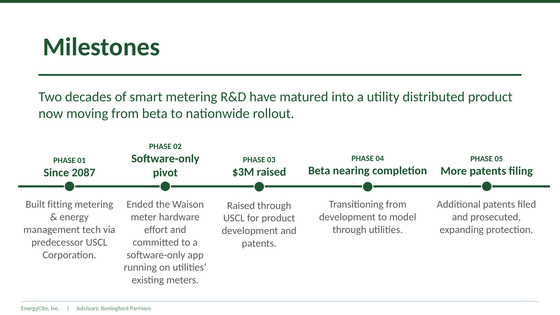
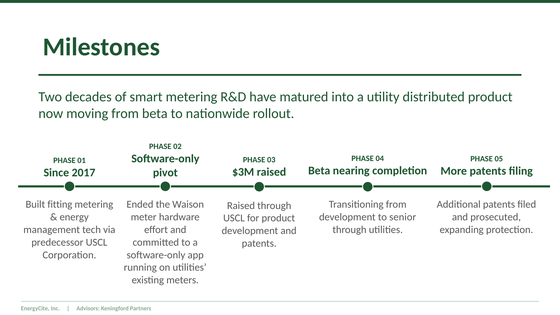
2087: 2087 -> 2017
model: model -> senior
